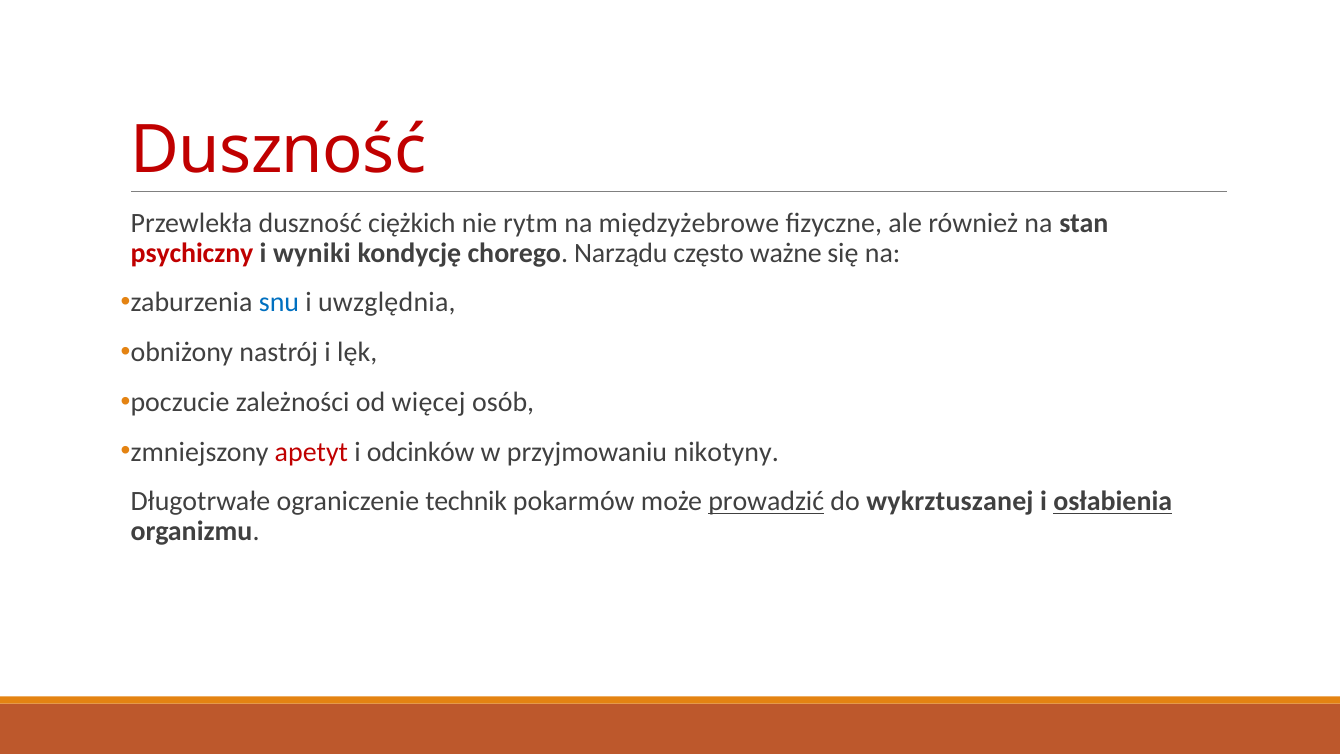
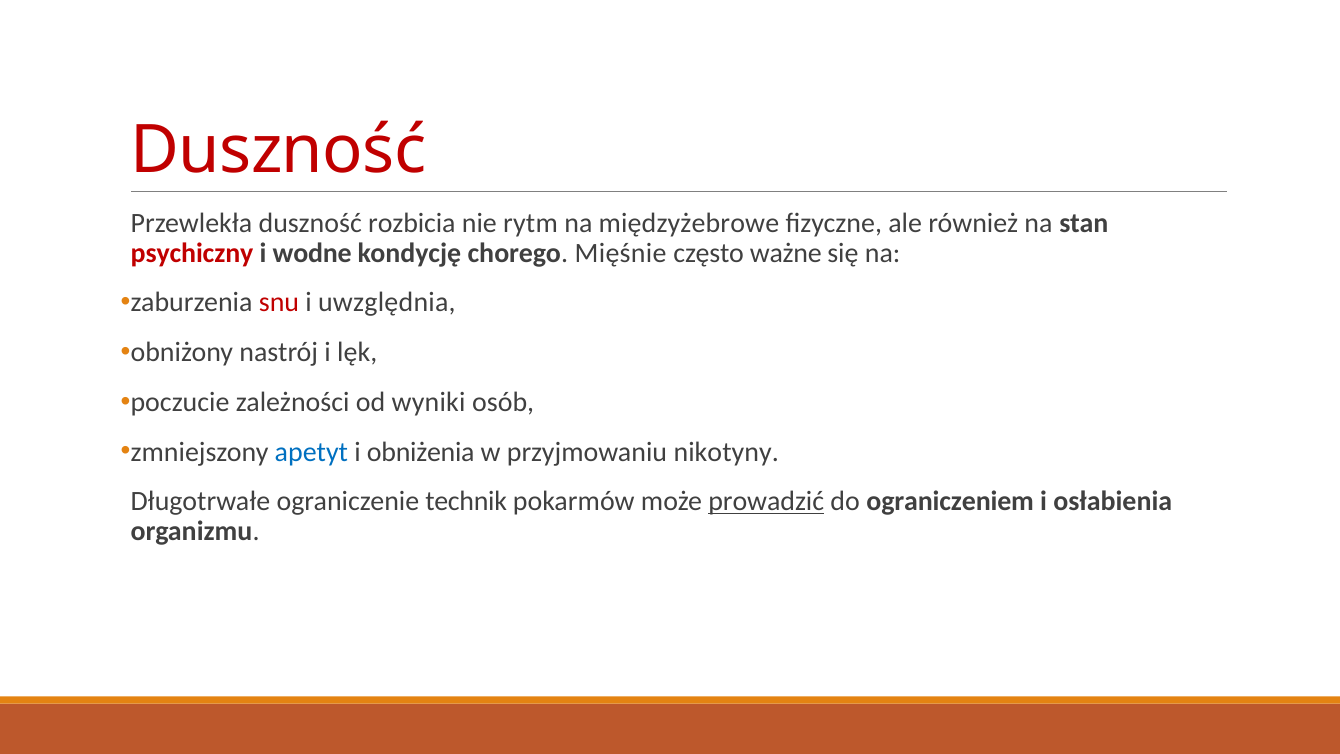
ciężkich: ciężkich -> rozbicia
wyniki: wyniki -> wodne
Narządu: Narządu -> Mięśnie
snu colour: blue -> red
więcej: więcej -> wyniki
apetyt colour: red -> blue
odcinków: odcinków -> obniżenia
wykrztuszanej: wykrztuszanej -> ograniczeniem
osłabienia underline: present -> none
